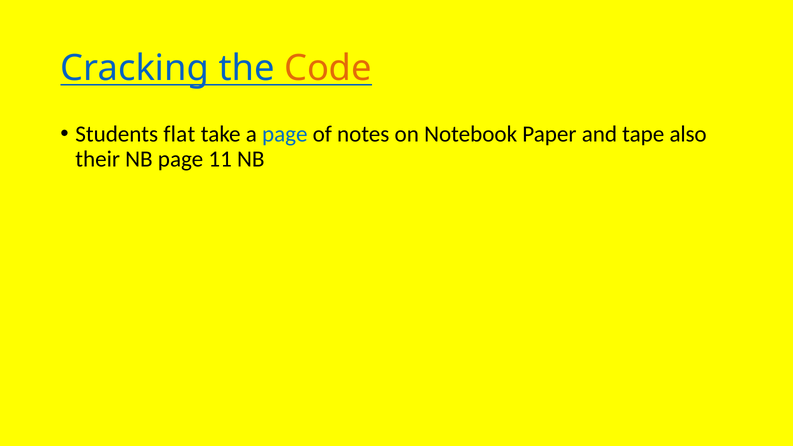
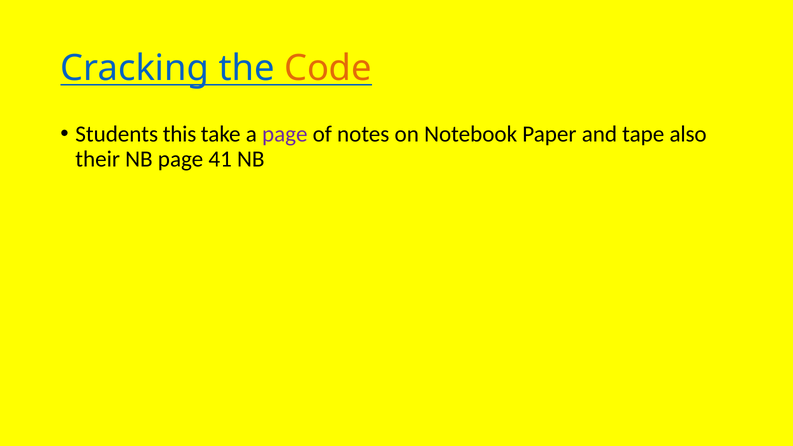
flat: flat -> this
page at (285, 134) colour: blue -> purple
11: 11 -> 41
